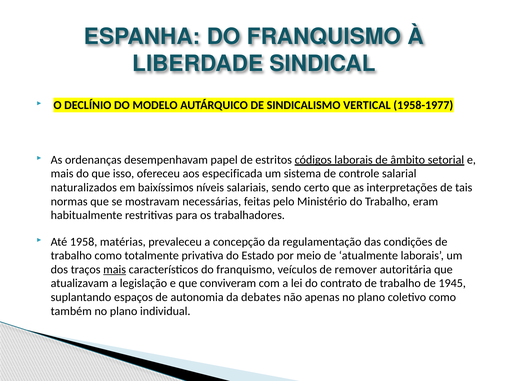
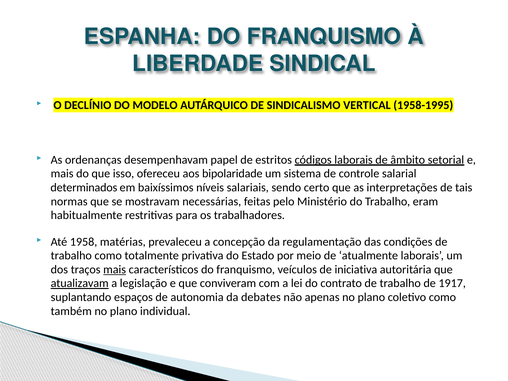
1958-1977: 1958-1977 -> 1958-1995
especificada: especificada -> bipolaridade
naturalizados: naturalizados -> determinados
remover: remover -> iniciativa
atualizavam underline: none -> present
1945: 1945 -> 1917
